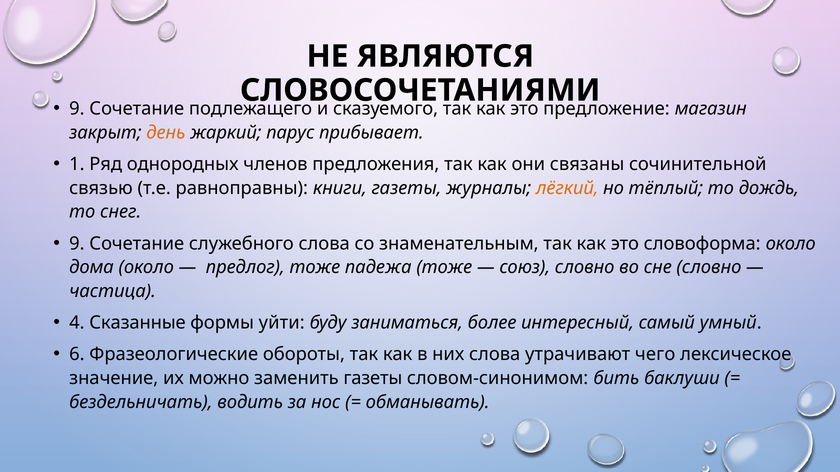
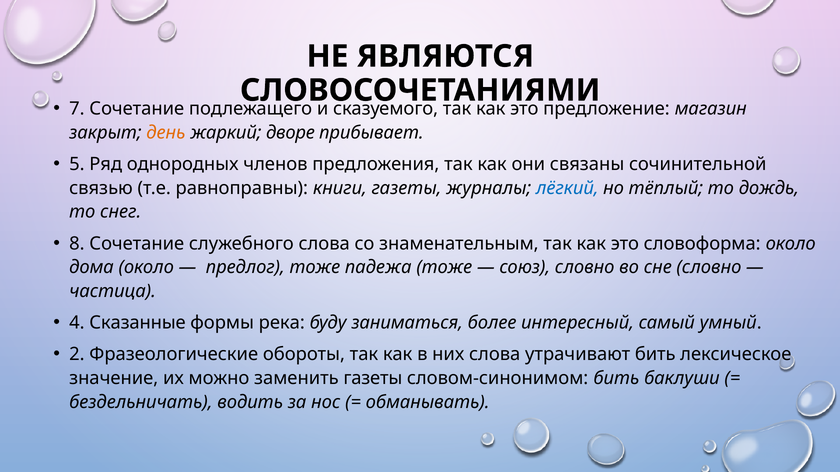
9 at (77, 109): 9 -> 7
парус: парус -> дворе
1: 1 -> 5
лёгкий colour: orange -> blue
9 at (77, 244): 9 -> 8
уйти: уйти -> река
6: 6 -> 2
утрачивают чего: чего -> бить
